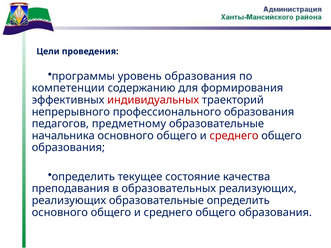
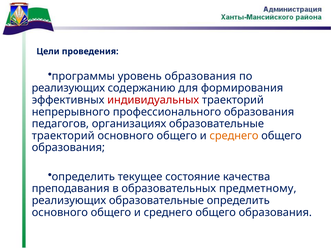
компетенции at (68, 88): компетенции -> реализующих
предметному: предметному -> организациях
начальника at (63, 136): начальника -> траекторий
среднего at (234, 136) colour: red -> orange
образовательных реализующих: реализующих -> предметному
